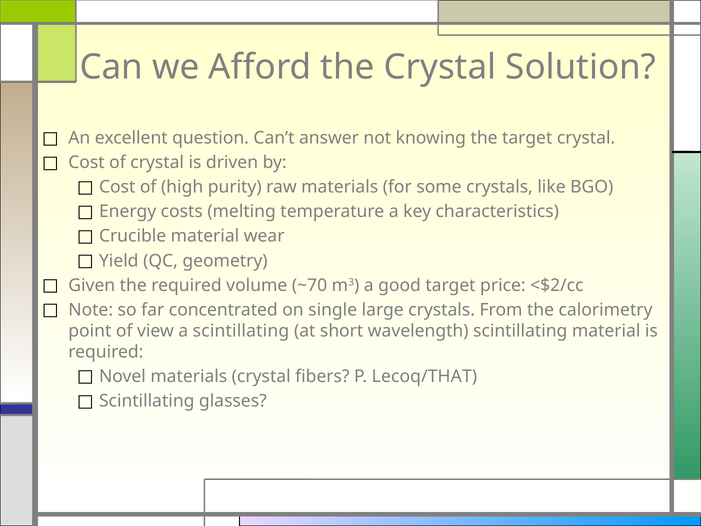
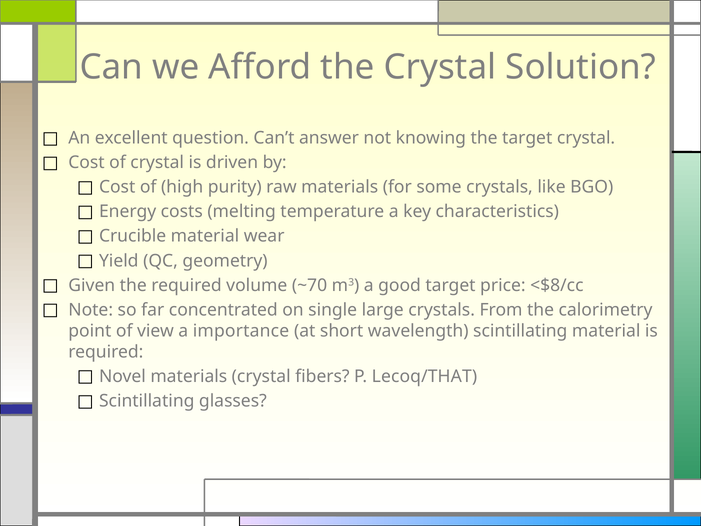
<$2/cc: <$2/cc -> <$8/cc
a scintillating: scintillating -> importance
